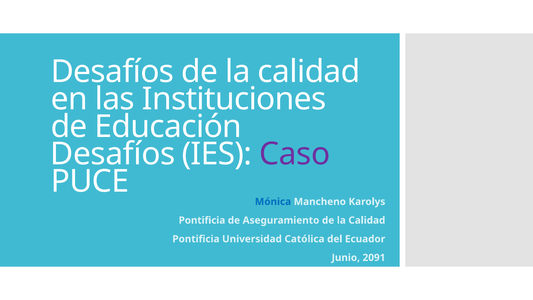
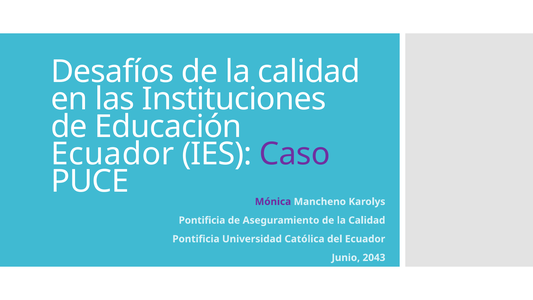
Desafíos at (113, 154): Desafíos -> Ecuador
Mónica colour: blue -> purple
2091: 2091 -> 2043
